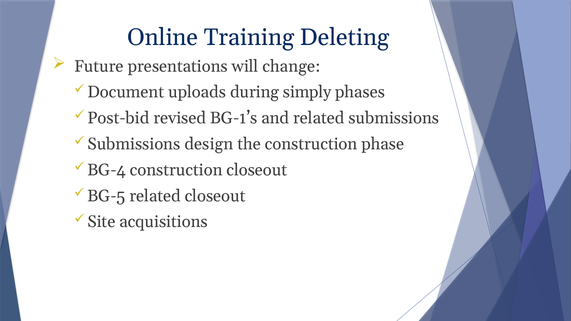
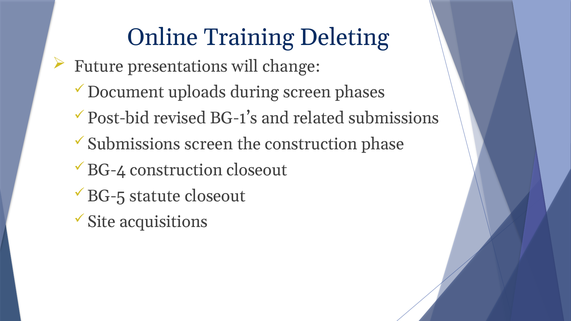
during simply: simply -> screen
Submissions design: design -> screen
BG-5 related: related -> statute
